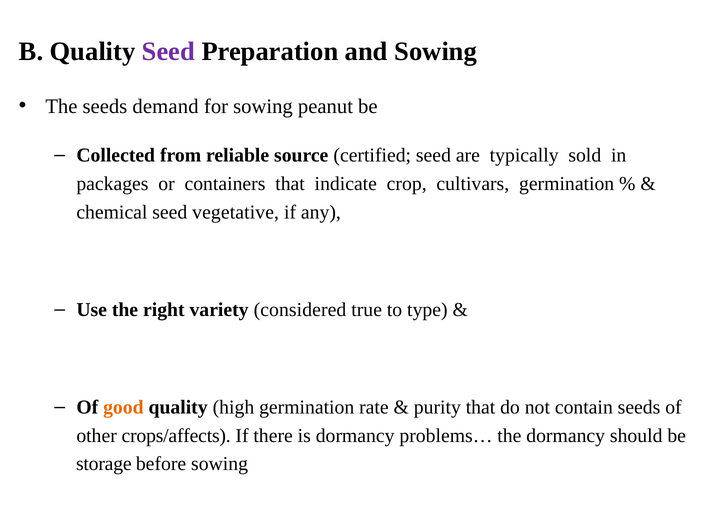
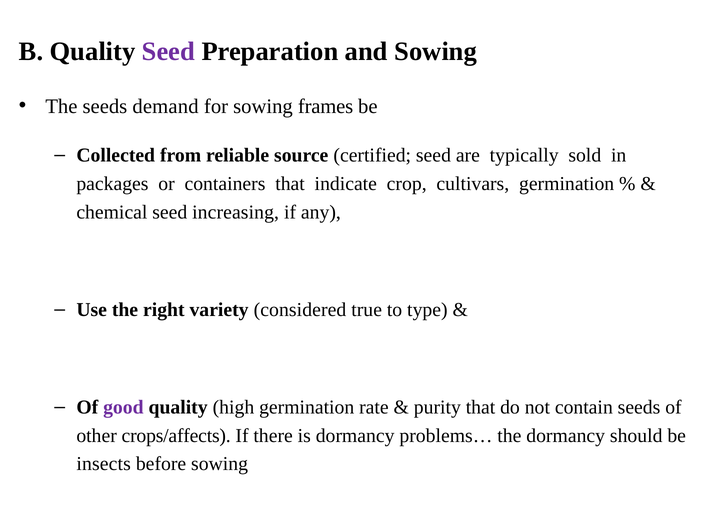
peanut: peanut -> frames
vegetative: vegetative -> increasing
good colour: orange -> purple
storage: storage -> insects
